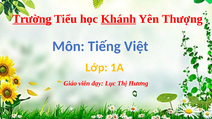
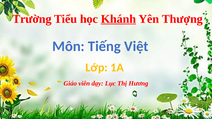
Trường underline: present -> none
